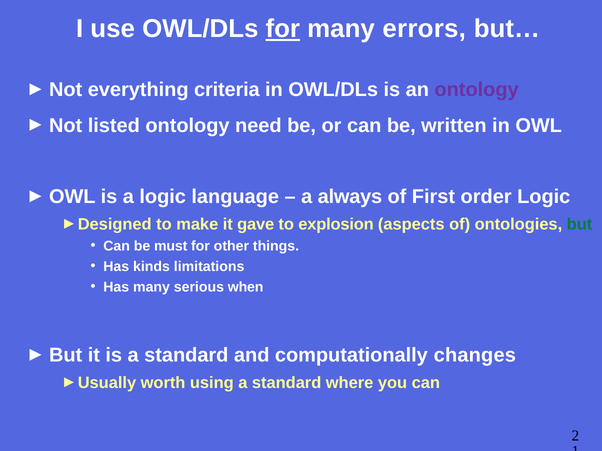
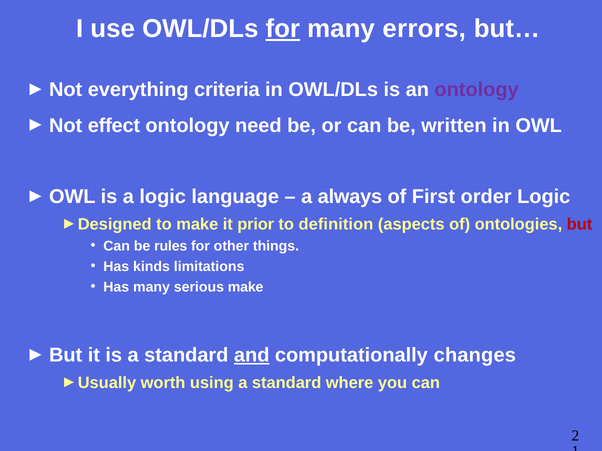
listed: listed -> effect
gave: gave -> prior
explosion: explosion -> definition
but colour: green -> red
must: must -> rules
serious when: when -> make
and underline: none -> present
